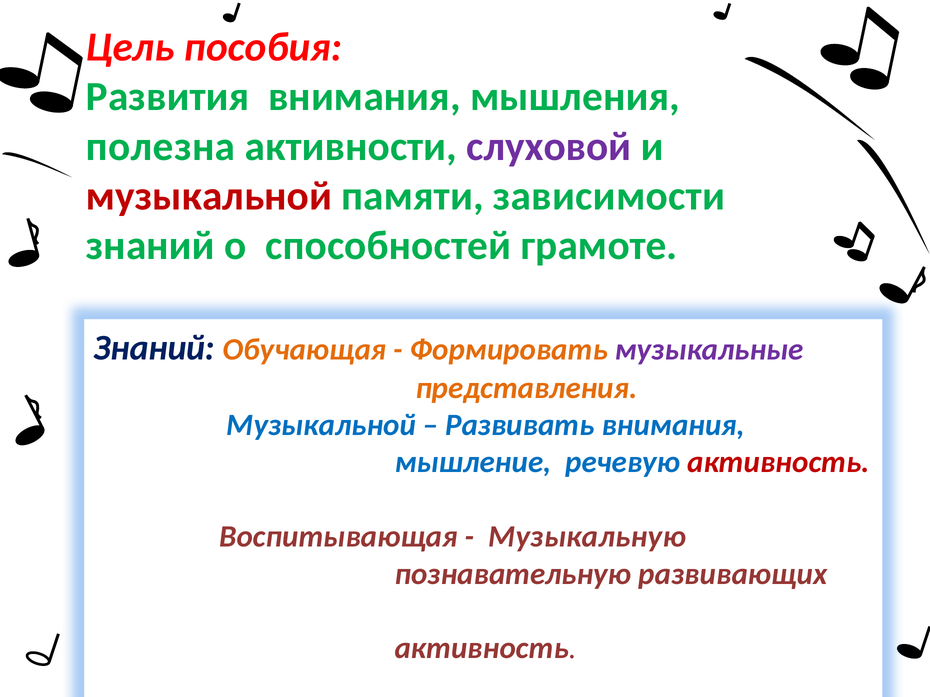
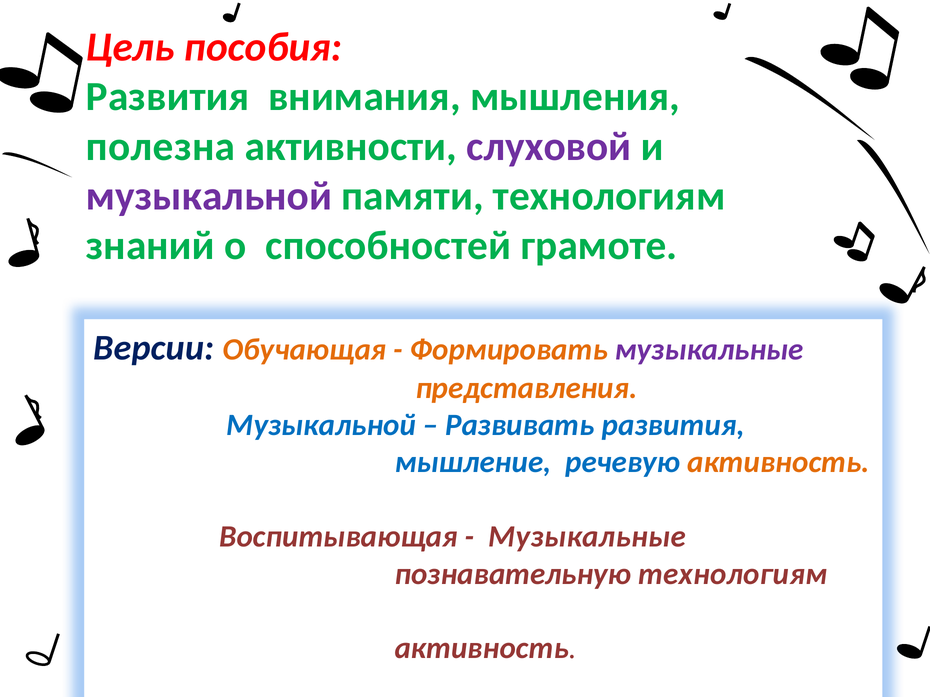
музыкальной at (209, 196) colour: red -> purple
памяти зависимости: зависимости -> технологиям
Знаний at (154, 348): Знаний -> Версии
Развивать внимания: внимания -> развития
активность at (778, 463) colour: red -> orange
Музыкальную at (587, 537): Музыкальную -> Музыкальные
познавательную развивающих: развивающих -> технологиям
